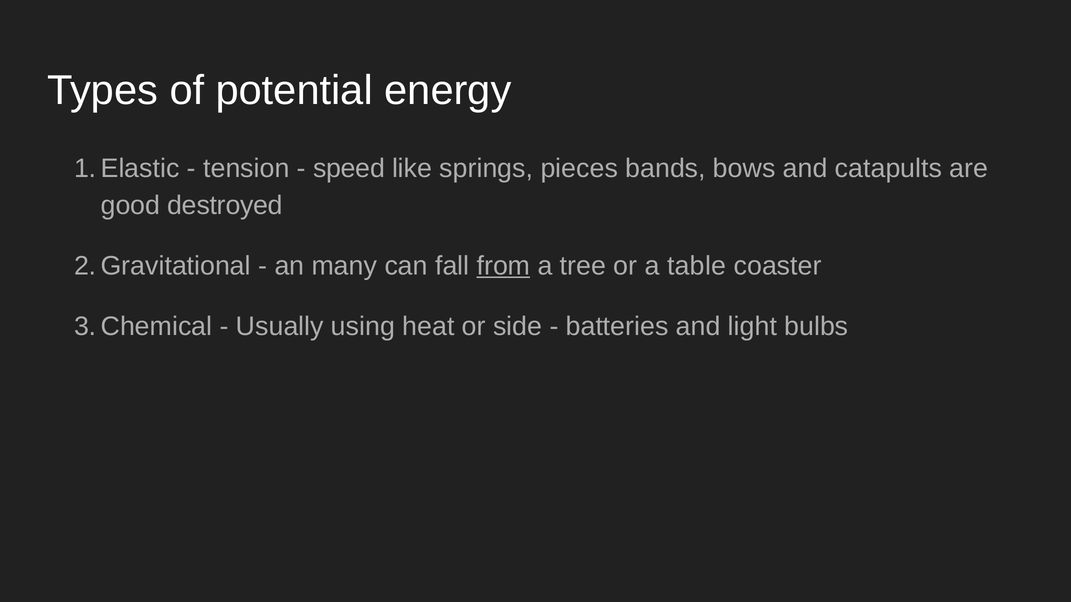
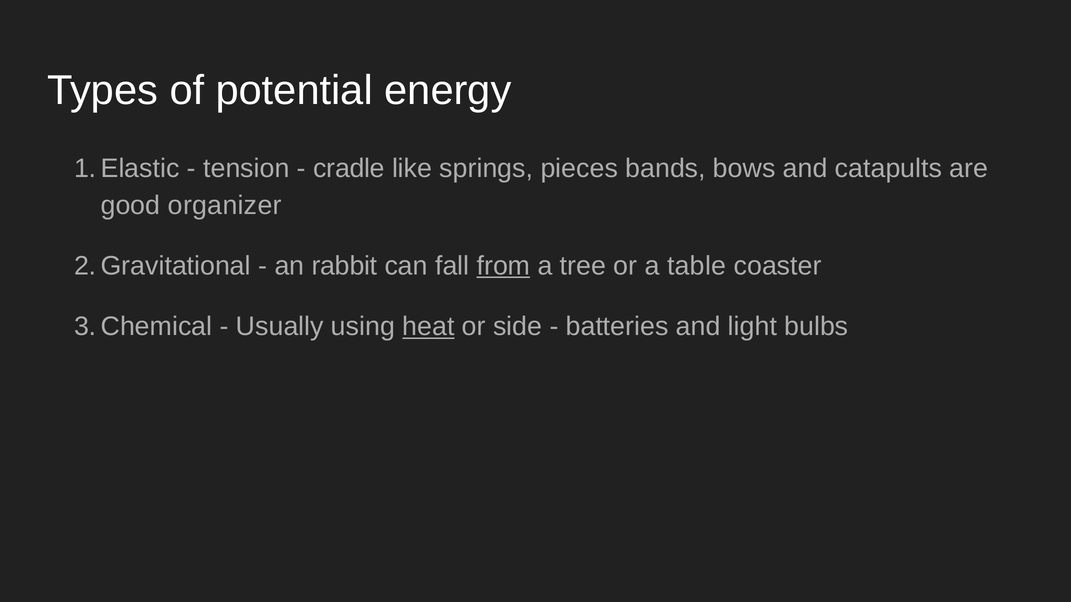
speed: speed -> cradle
destroyed: destroyed -> organizer
many: many -> rabbit
heat underline: none -> present
